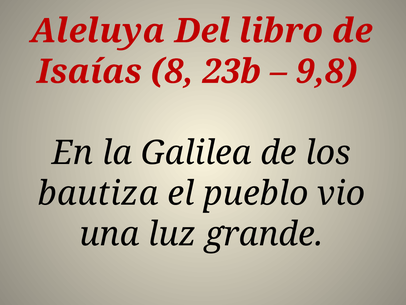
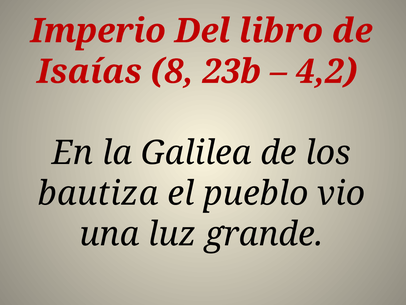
Aleluya: Aleluya -> Imperio
9,8: 9,8 -> 4,2
